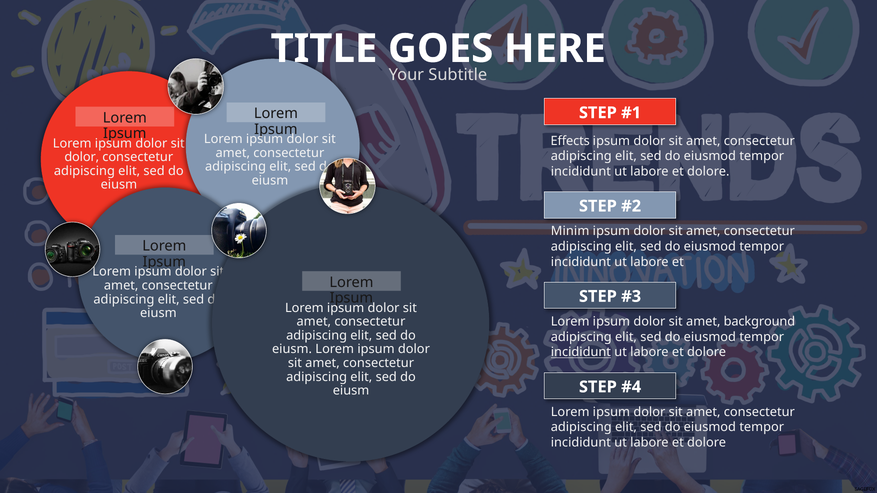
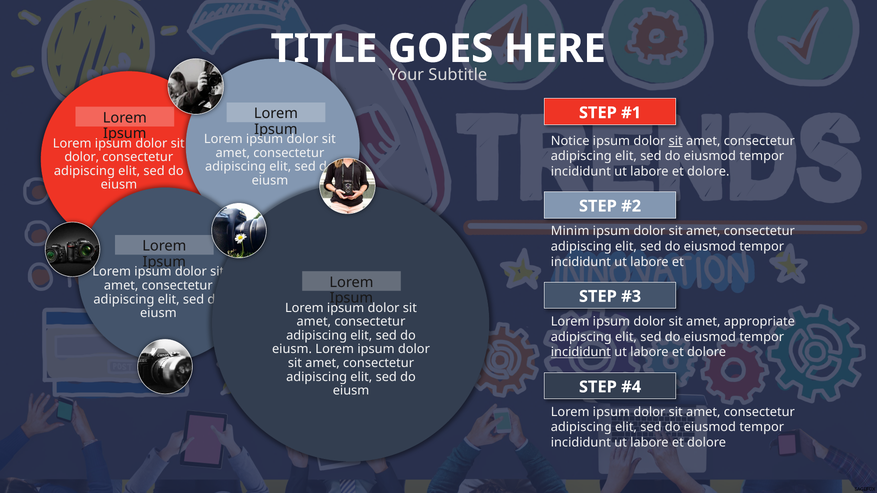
Effects: Effects -> Notice
sit at (676, 141) underline: none -> present
background: background -> appropriate
